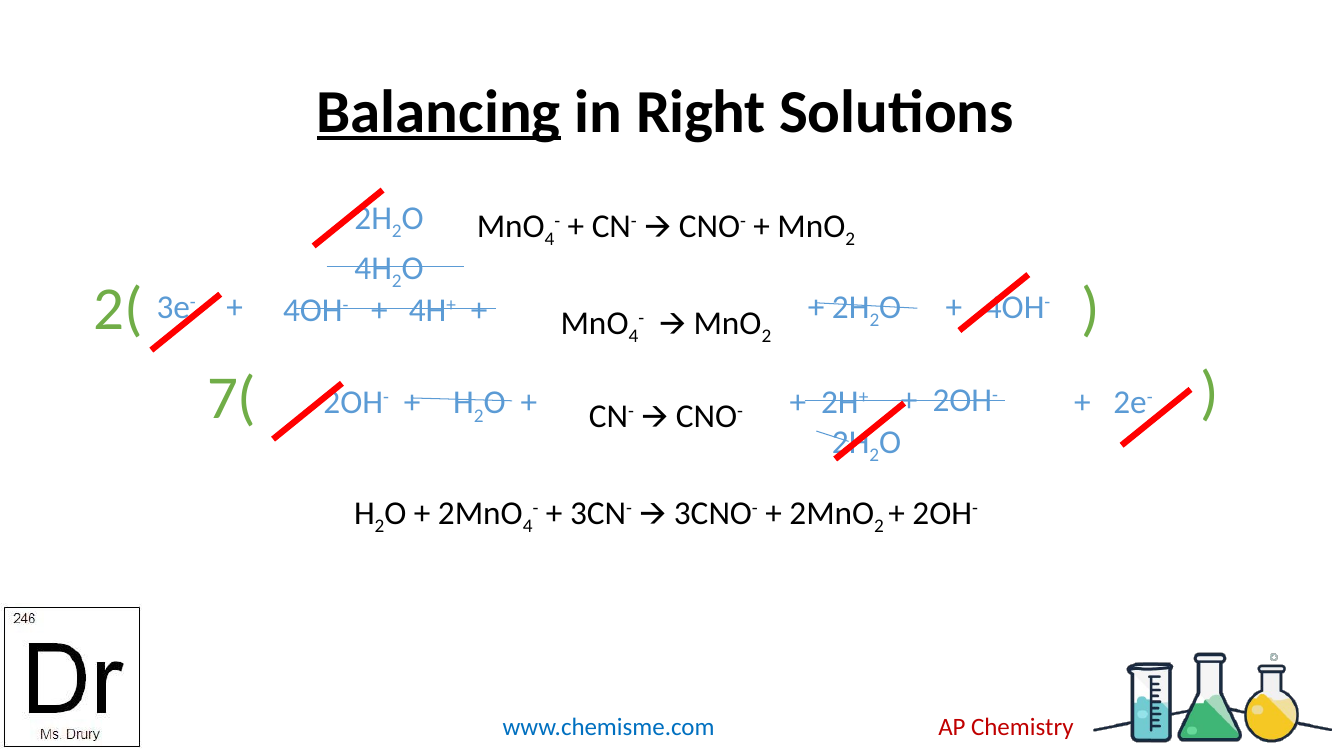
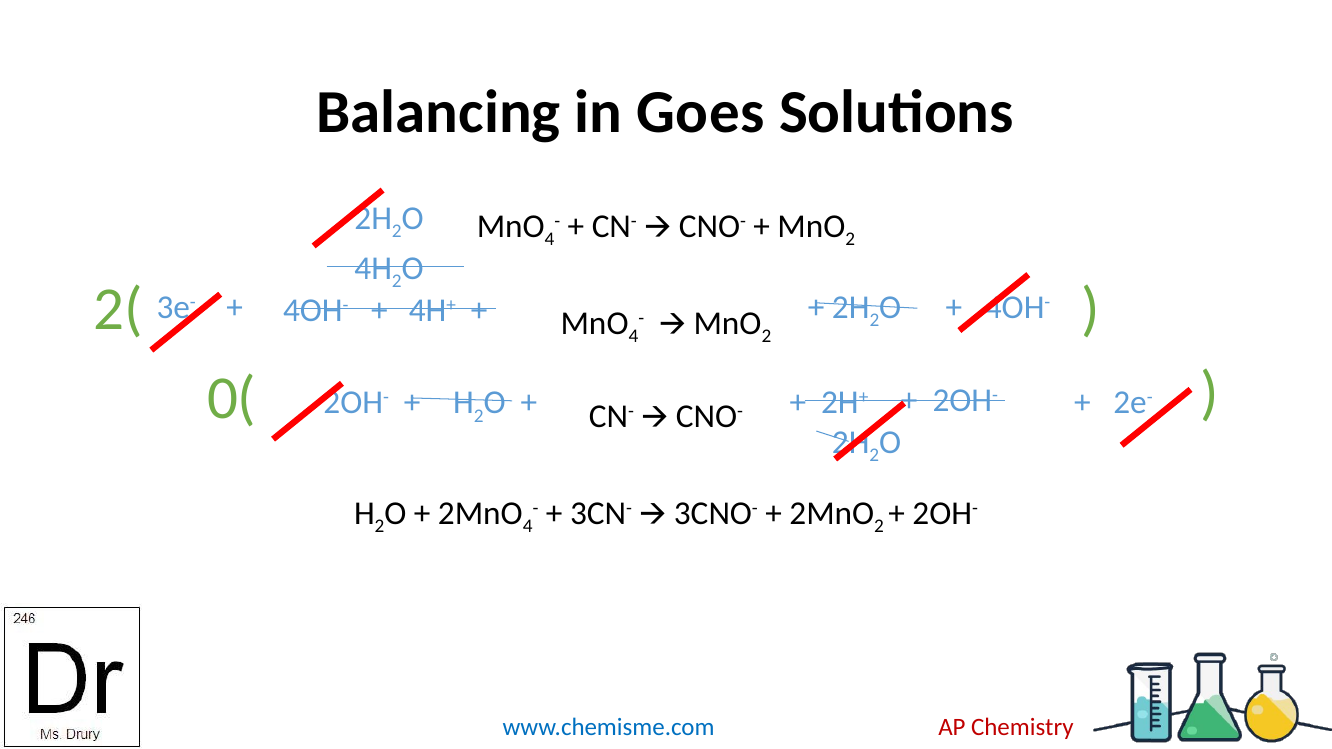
Balancing underline: present -> none
Right: Right -> Goes
7(: 7( -> 0(
